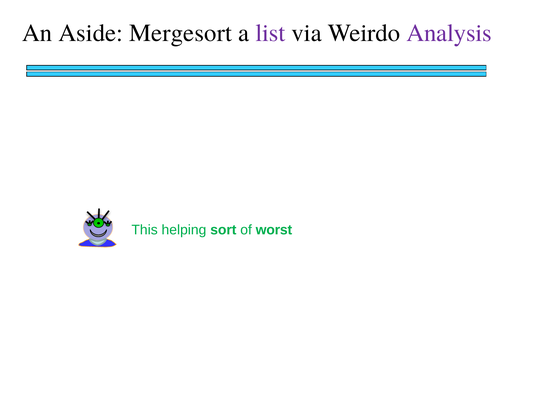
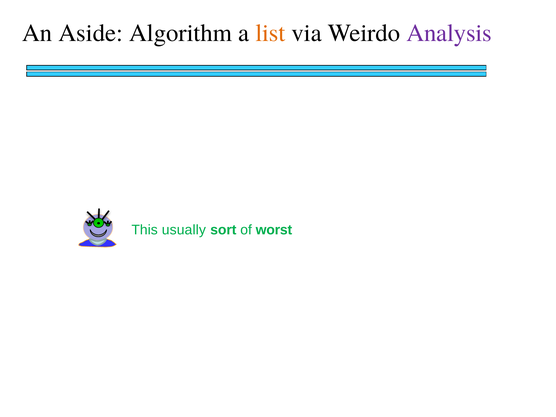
Mergesort: Mergesort -> Algorithm
list colour: purple -> orange
helping: helping -> usually
